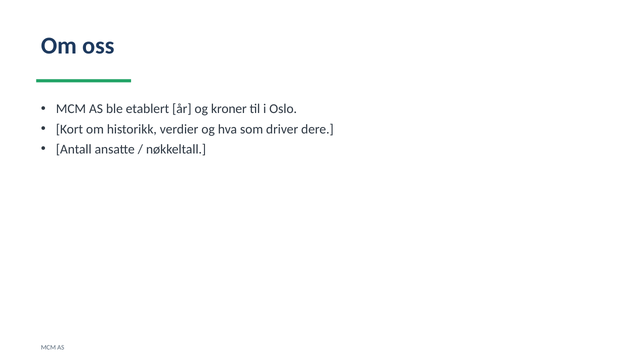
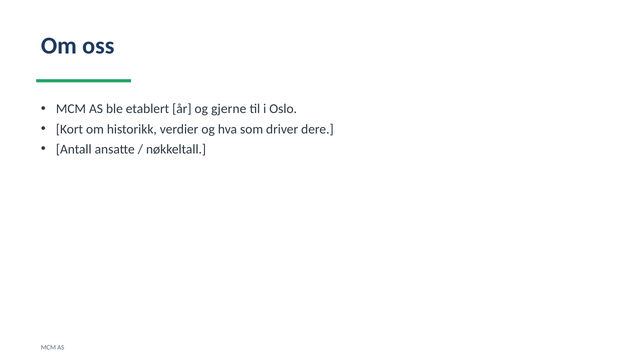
kroner: kroner -> gjerne
